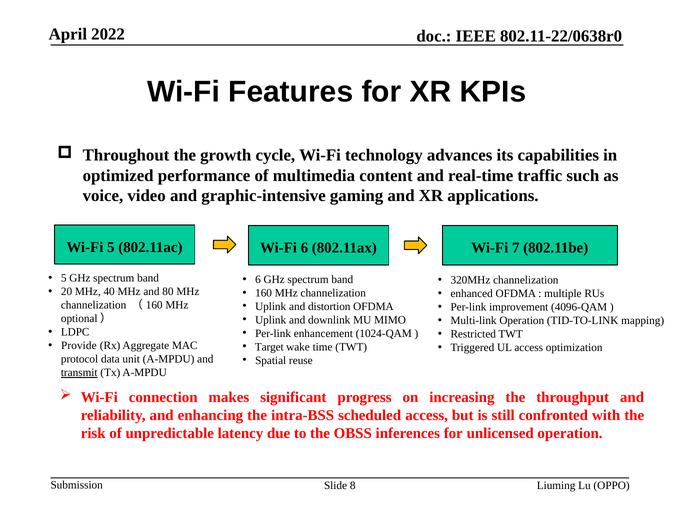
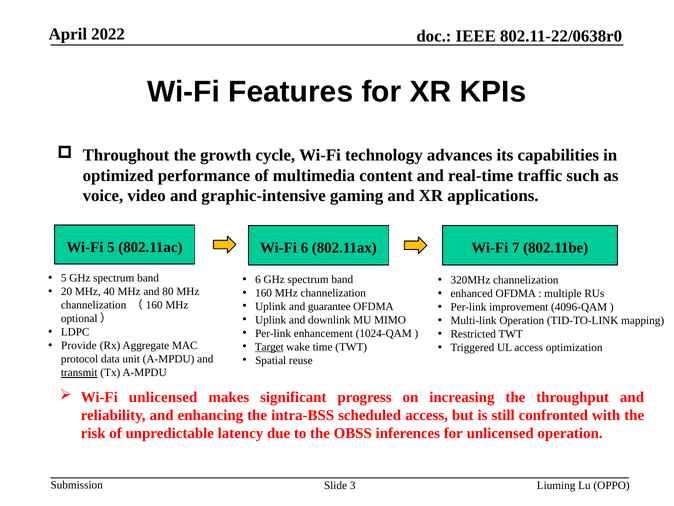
distortion: distortion -> guarantee
Target underline: none -> present
Wi-Fi connection: connection -> unlicensed
8: 8 -> 3
